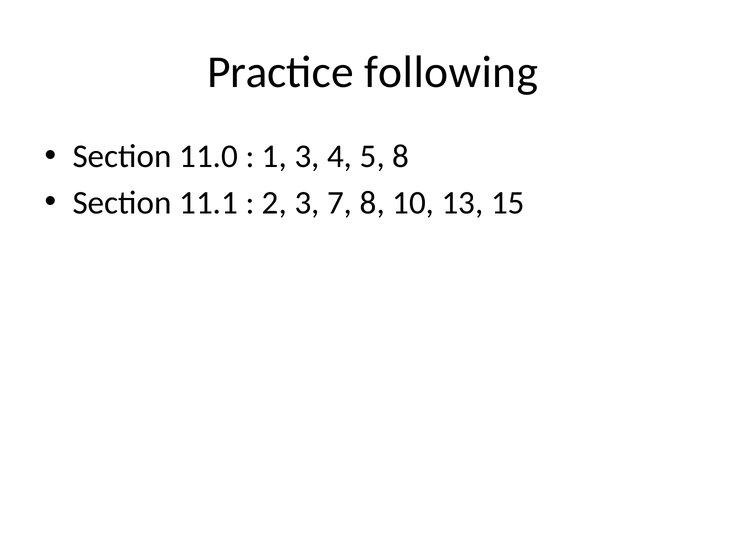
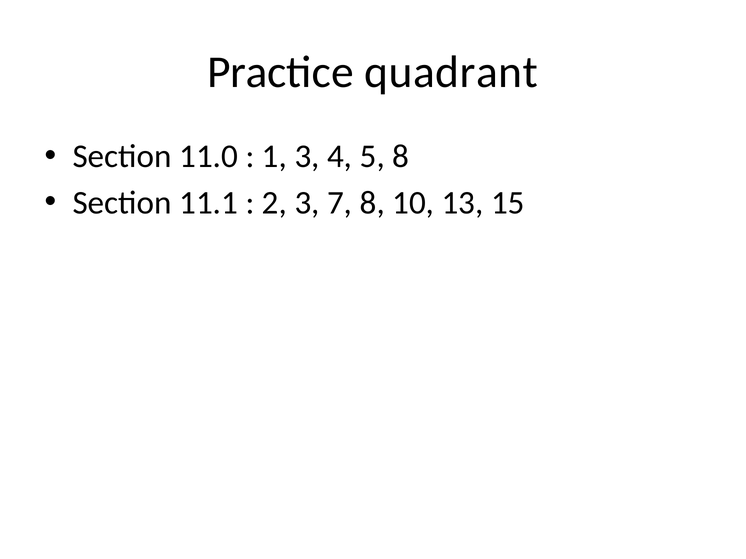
following: following -> quadrant
